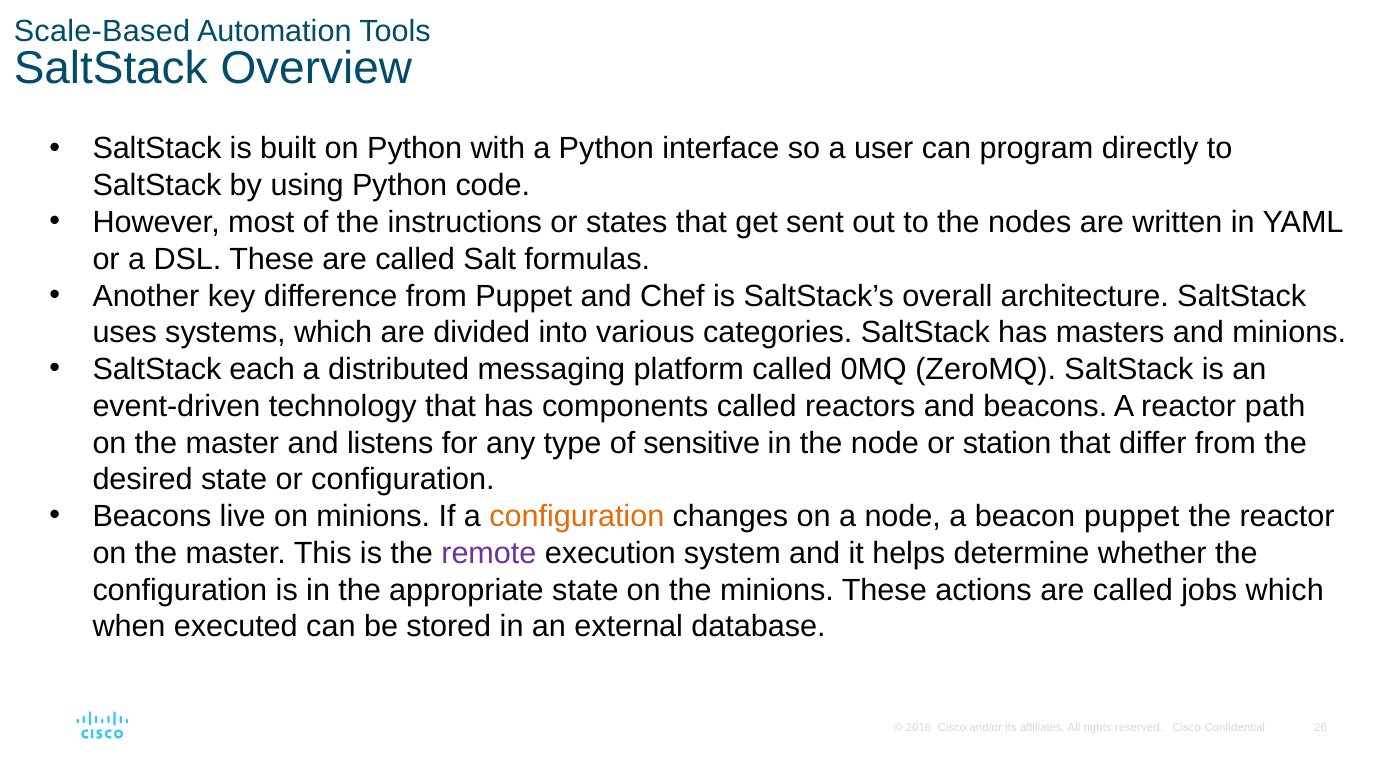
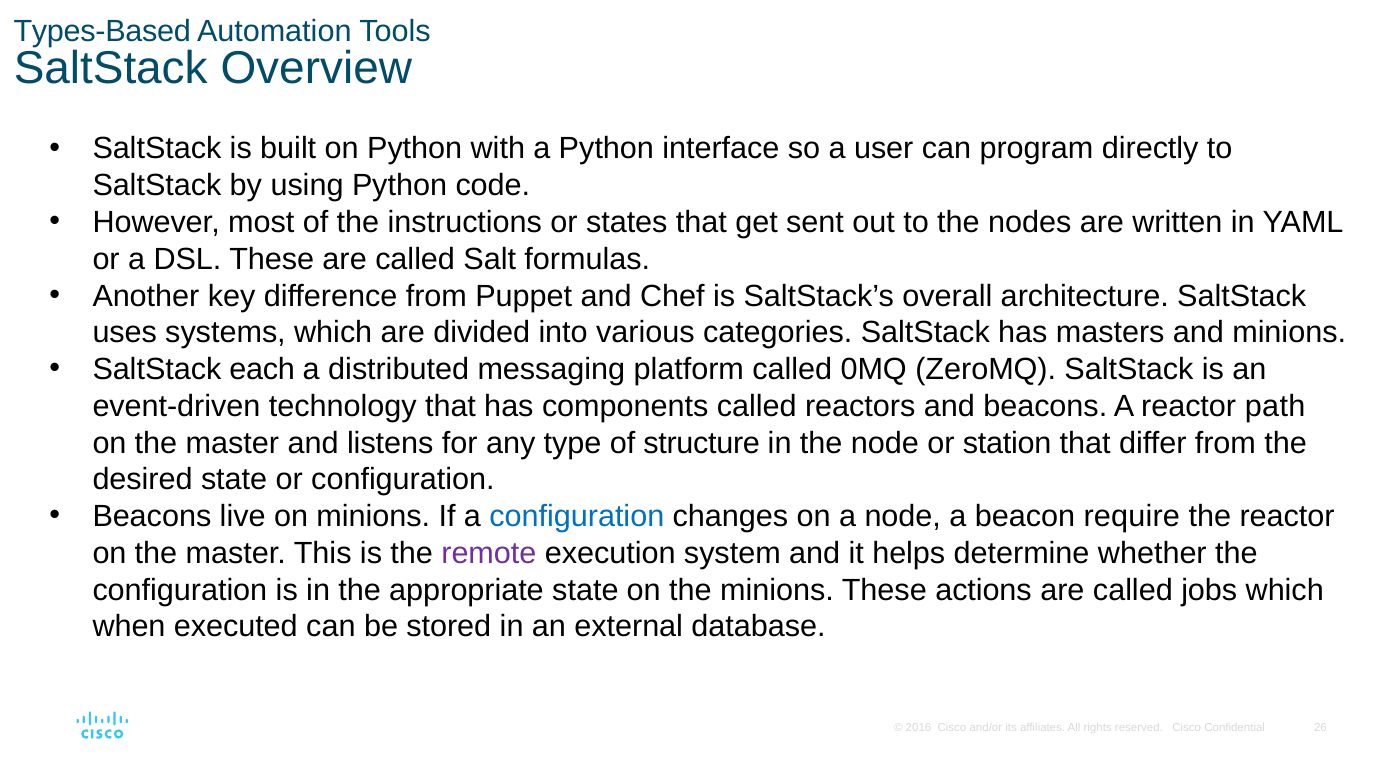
Scale-Based: Scale-Based -> Types-Based
sensitive: sensitive -> structure
configuration at (577, 516) colour: orange -> blue
beacon puppet: puppet -> require
